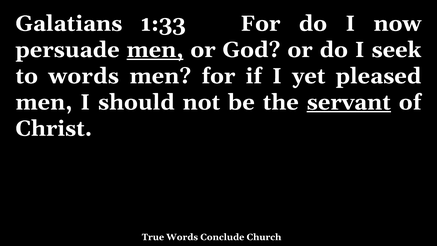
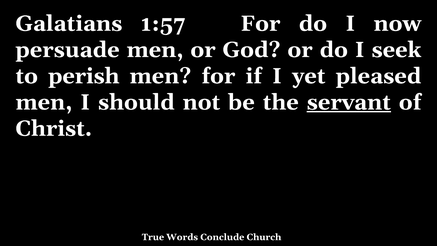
1:33: 1:33 -> 1:57
men at (155, 50) underline: present -> none
to words: words -> perish
